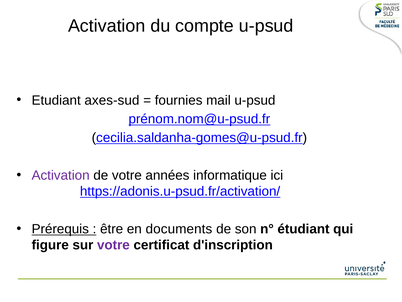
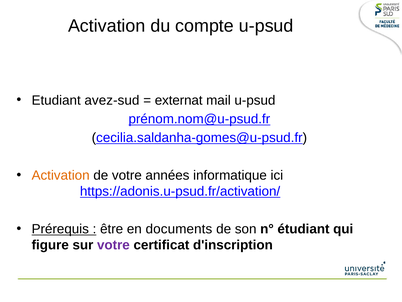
axes-sud: axes-sud -> avez-sud
fournies: fournies -> externat
Activation at (61, 175) colour: purple -> orange
